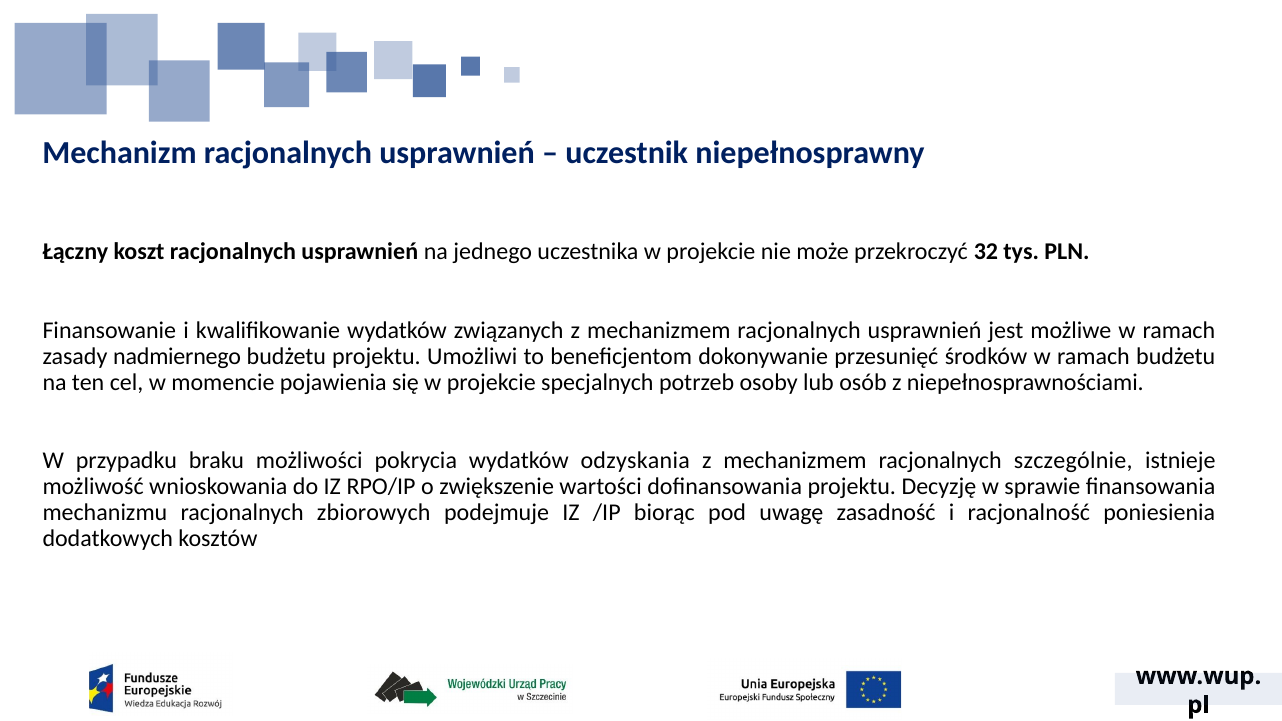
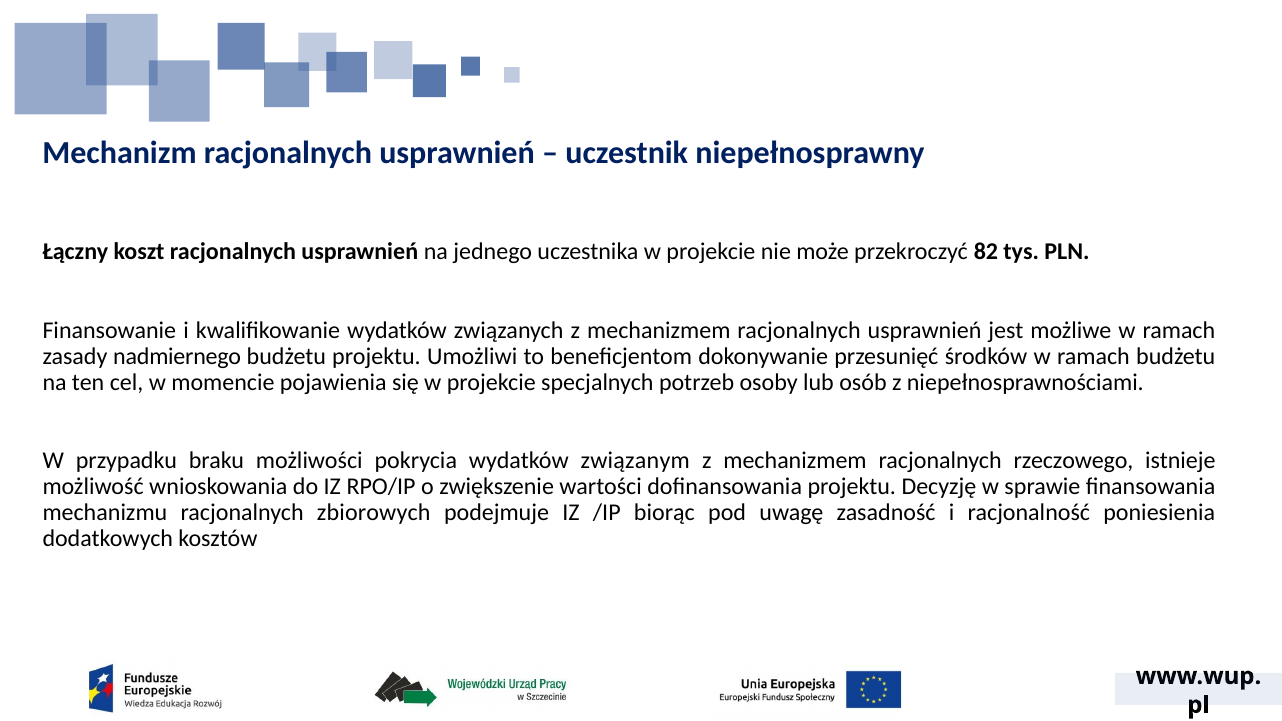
32: 32 -> 82
odzyskania: odzyskania -> związanym
szczególnie: szczególnie -> rzeczowego
